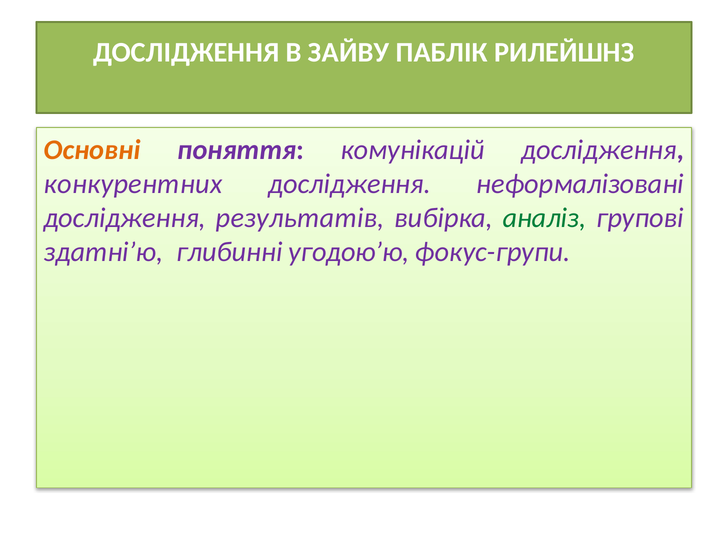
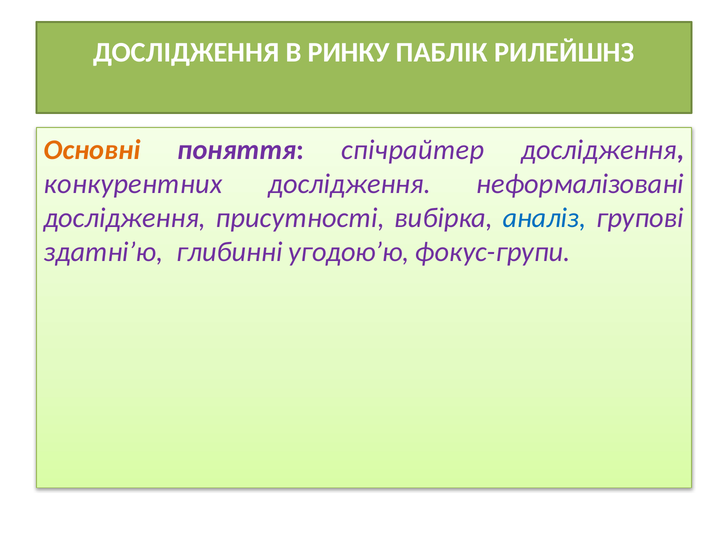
ЗАЙВУ: ЗАЙВУ -> РИНКУ
комунікацій: комунікацій -> спічрайтер
результатів: результатів -> присутності
аналіз colour: green -> blue
